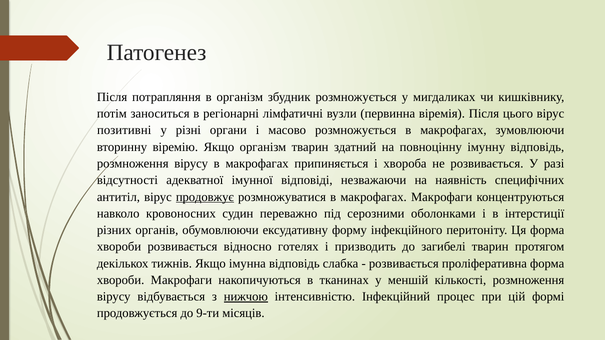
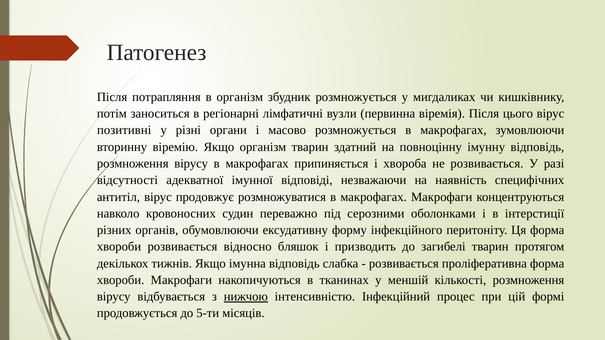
продовжує underline: present -> none
готелях: готелях -> бляшок
9-ти: 9-ти -> 5-ти
